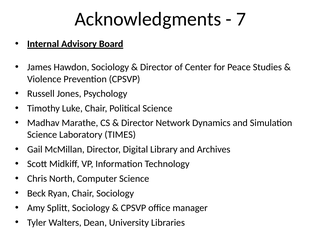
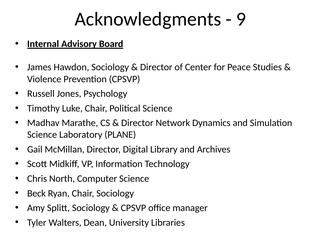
7: 7 -> 9
TIMES: TIMES -> PLANE
